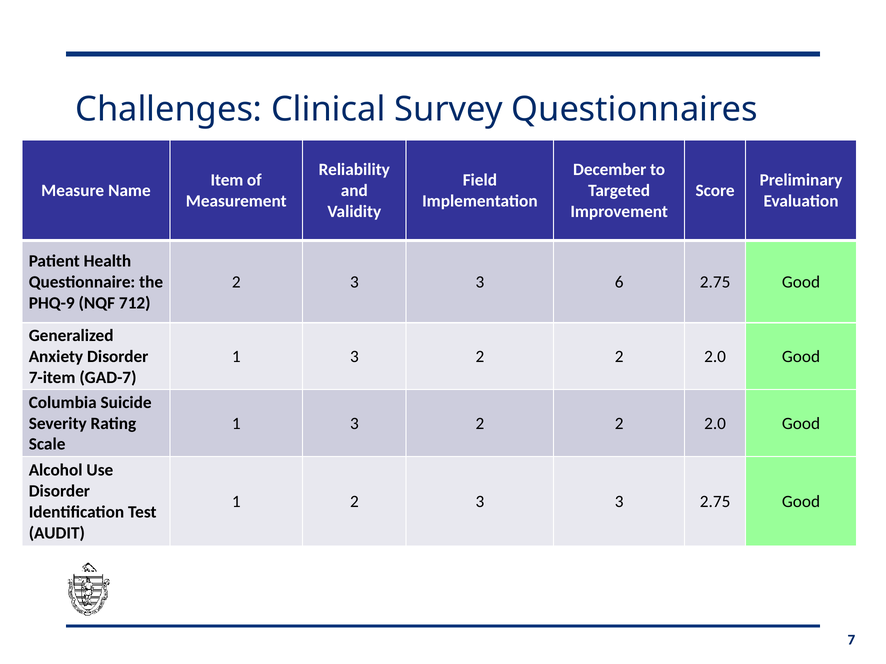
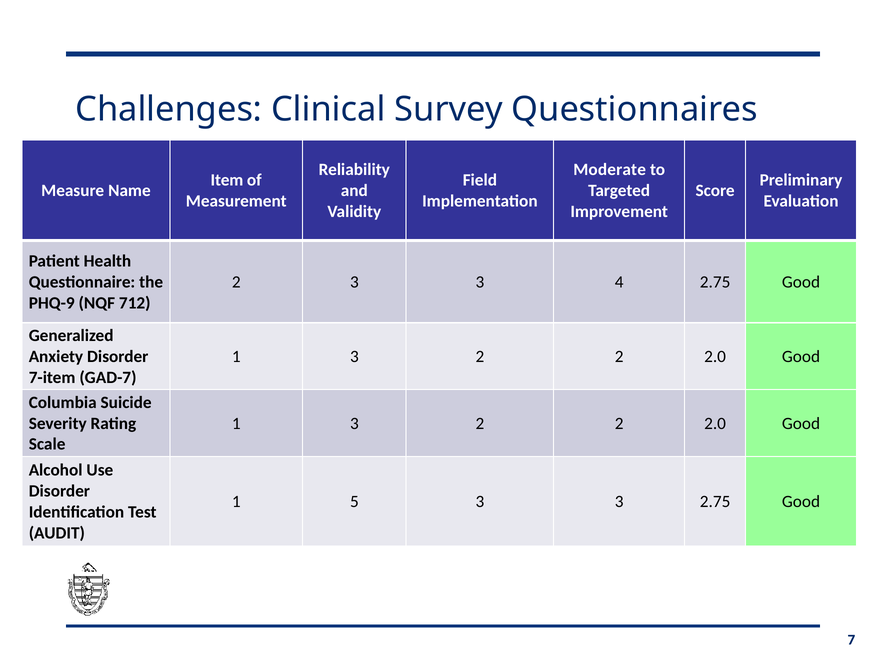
December: December -> Moderate
6: 6 -> 4
1 2: 2 -> 5
